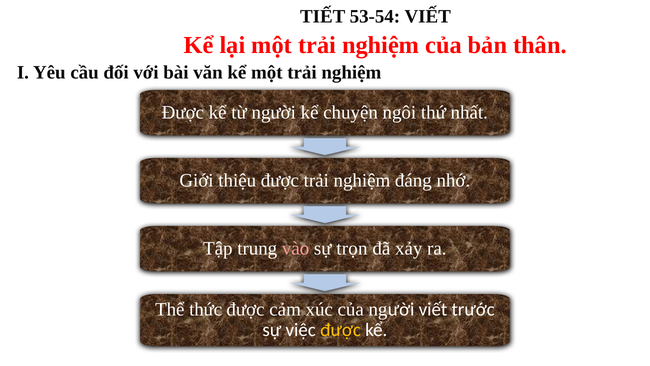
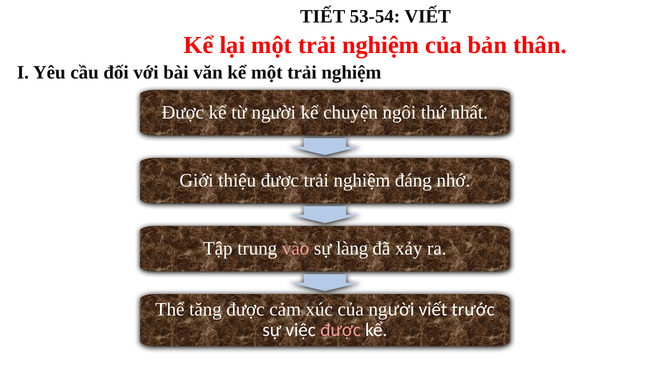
trọn: trọn -> làng
thức: thức -> tăng
được at (341, 330) colour: yellow -> pink
